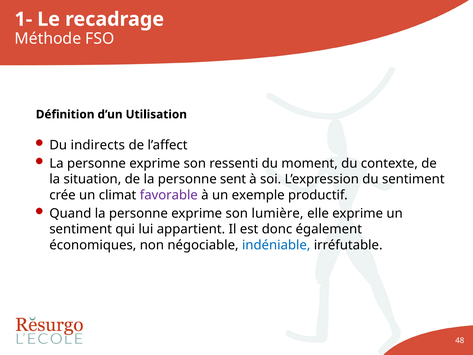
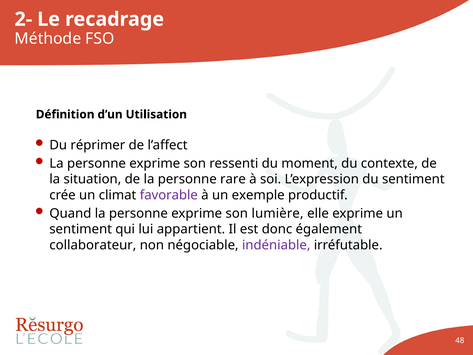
1-: 1- -> 2-
indirects: indirects -> réprimer
sent: sent -> rare
économiques: économiques -> collaborateur
indéniable colour: blue -> purple
